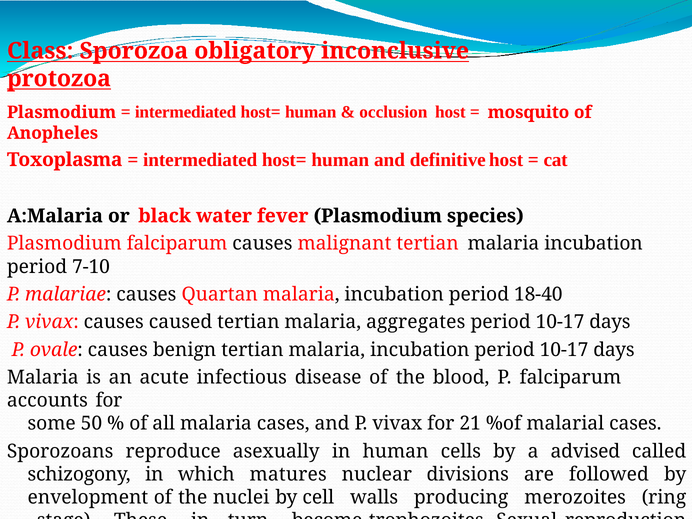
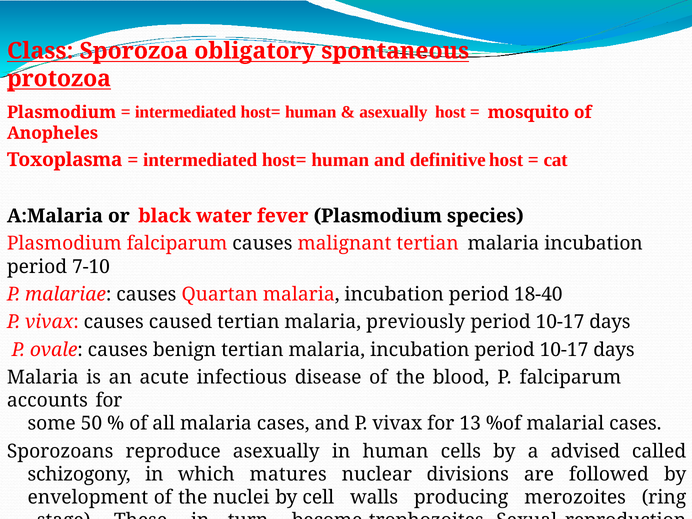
inconclusive: inconclusive -> spontaneous
occlusion at (393, 112): occlusion -> asexually
aggregates: aggregates -> previously
21: 21 -> 13
